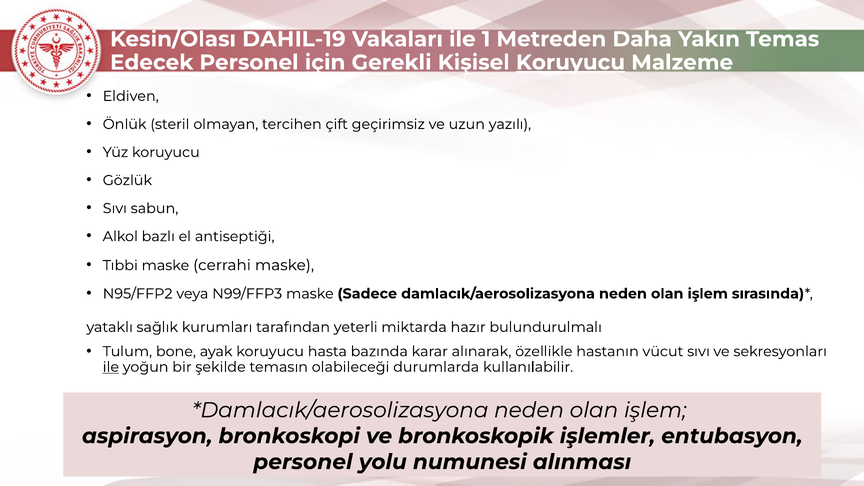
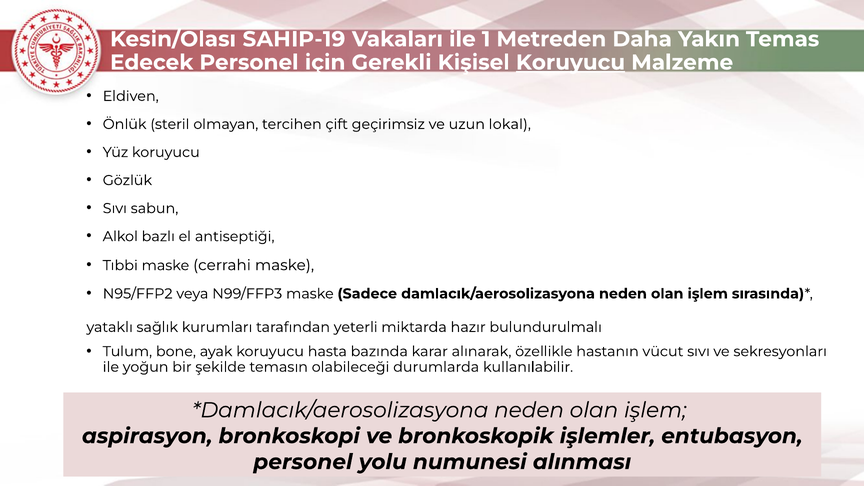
DAHIL-19: DAHIL-19 -> SAHIP-19
yazılı: yazılı -> lokal
ile at (111, 367) underline: present -> none
